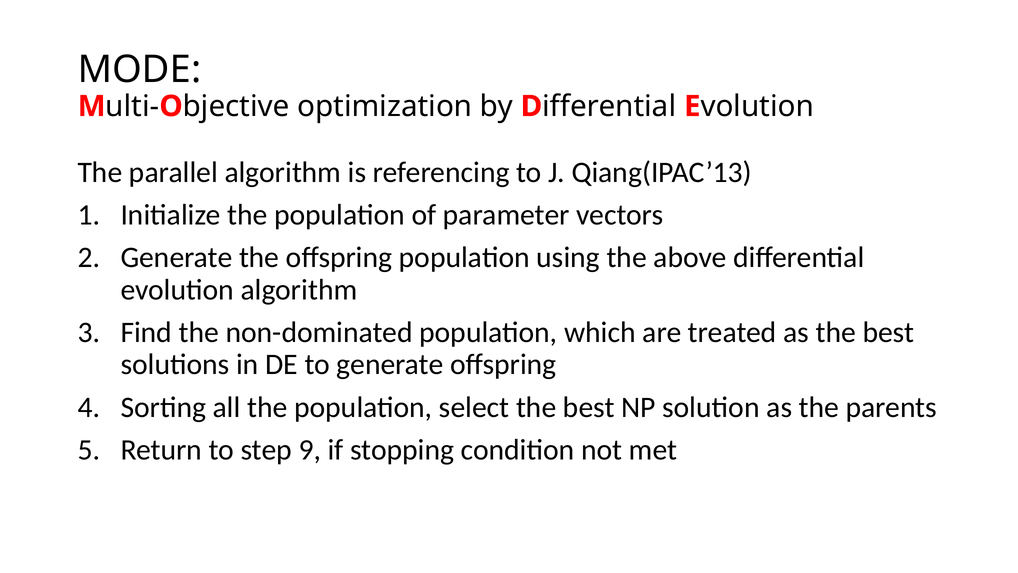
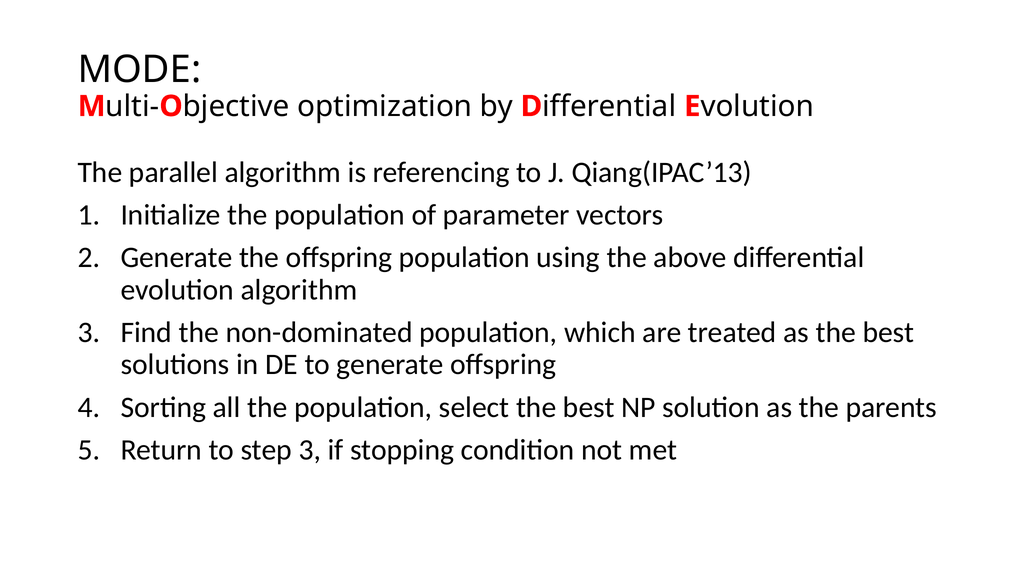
step 9: 9 -> 3
